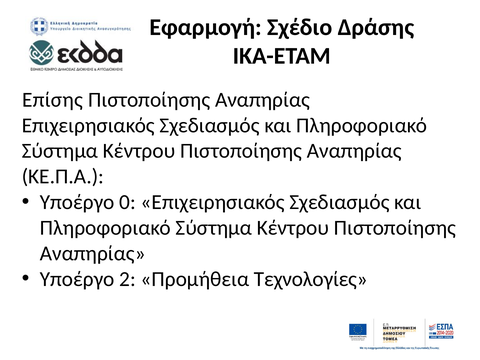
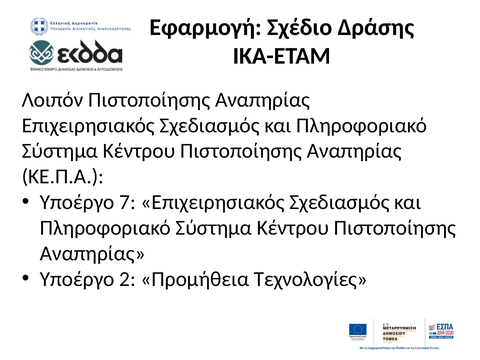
Επίσης: Επίσης -> Λοιπόν
0: 0 -> 7
